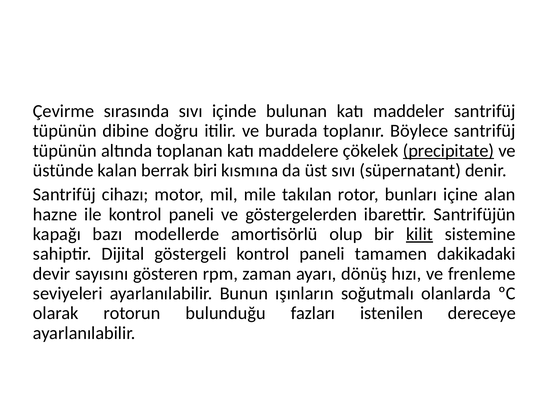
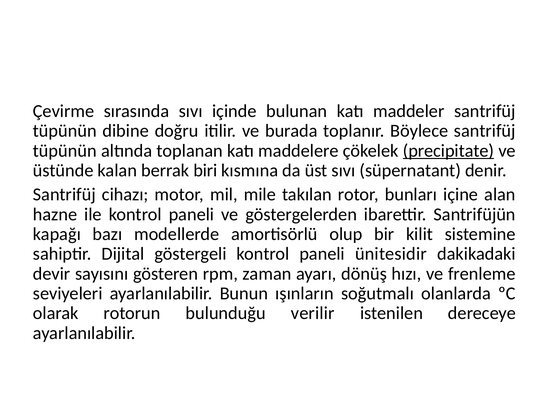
kilit underline: present -> none
tamamen: tamamen -> ünitesidir
fazları: fazları -> verilir
